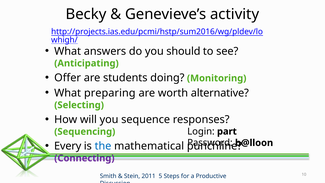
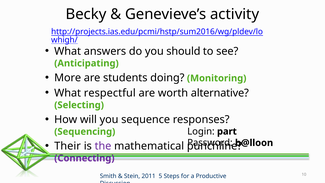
Offer: Offer -> More
preparing: preparing -> respectful
Every: Every -> Their
the colour: blue -> purple
